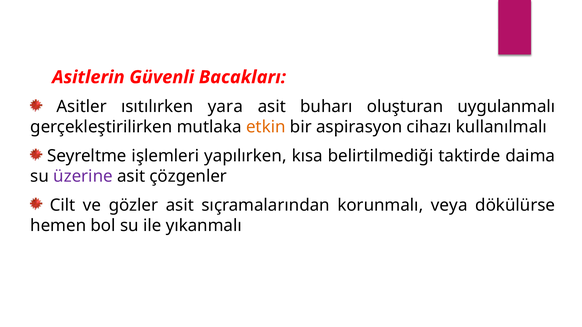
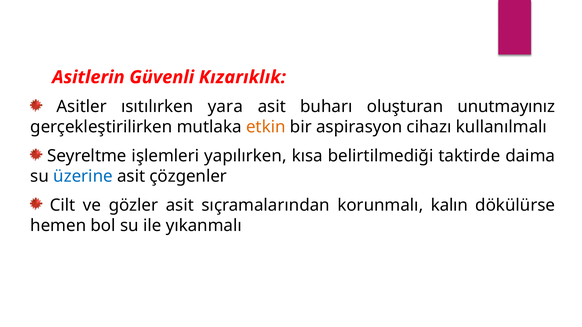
Bacakları: Bacakları -> Kızarıklık
uygulanmalı: uygulanmalı -> unutmayınız
üzerine colour: purple -> blue
veya: veya -> kalın
